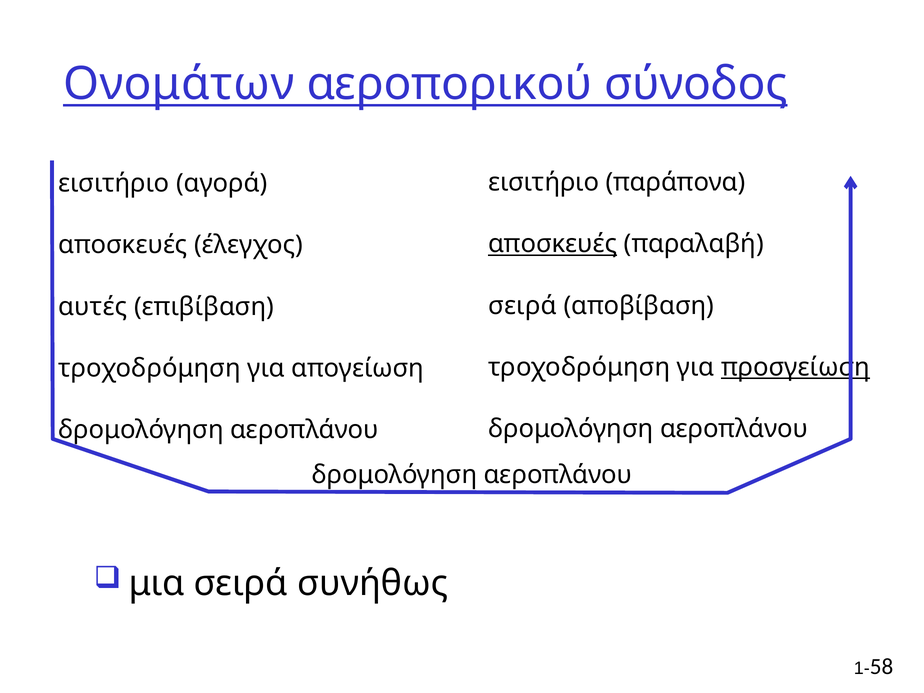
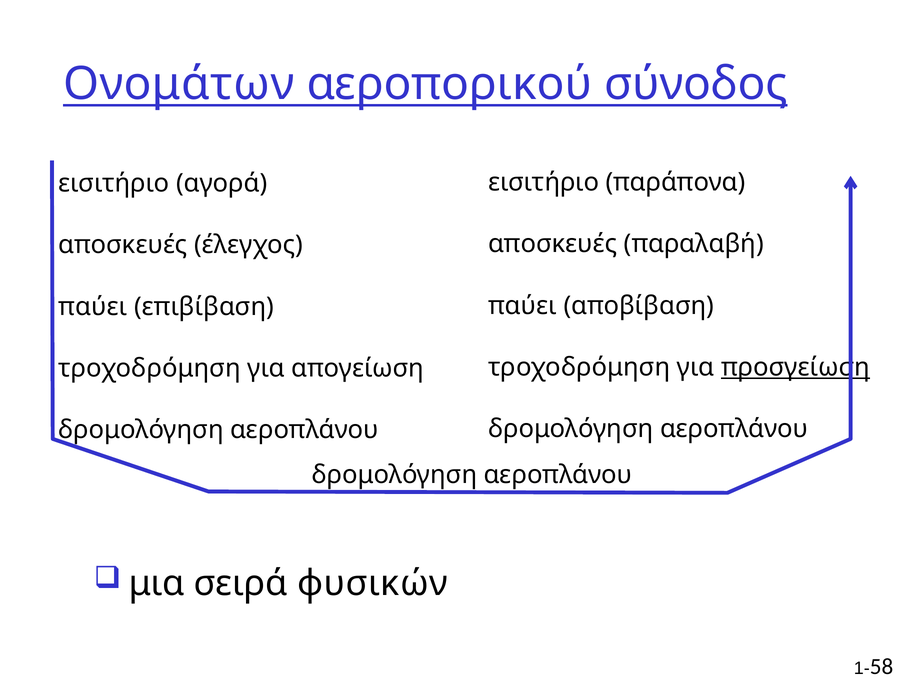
αποσκευές at (553, 244) underline: present -> none
σειρά at (522, 306): σειρά -> παύει
αυτές at (93, 307): αυτές -> παύει
συνήθως: συνήθως -> φυσικών
